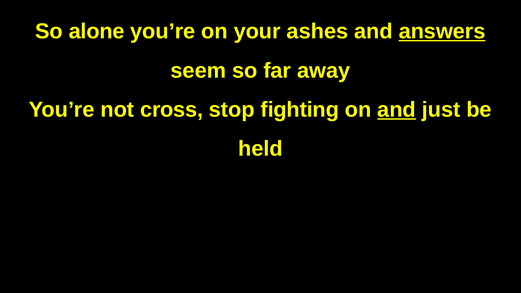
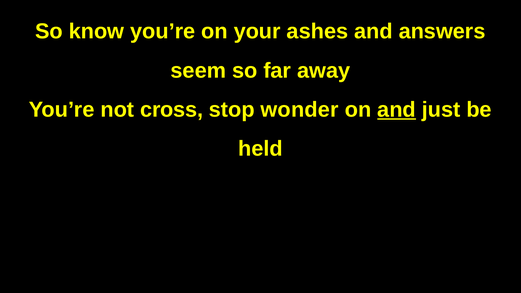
alone: alone -> know
answers underline: present -> none
fighting: fighting -> wonder
